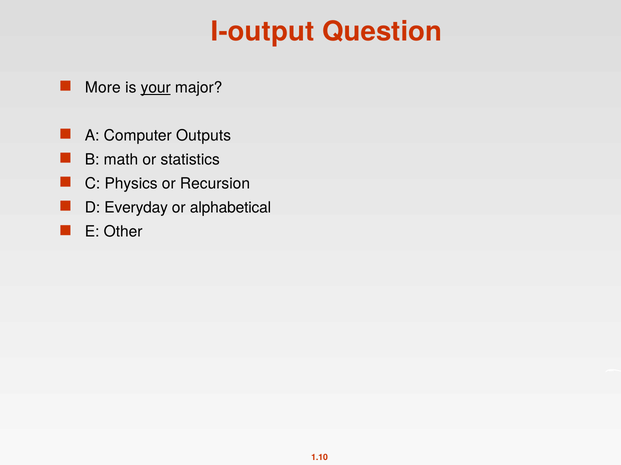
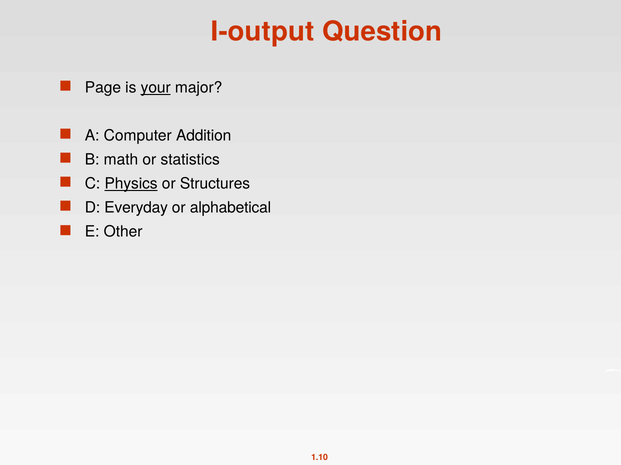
More: More -> Page
Outputs: Outputs -> Addition
Physics underline: none -> present
Recursion: Recursion -> Structures
